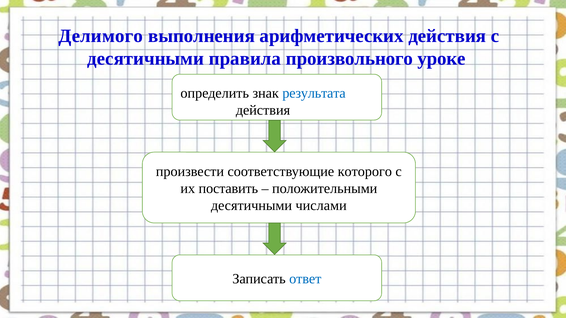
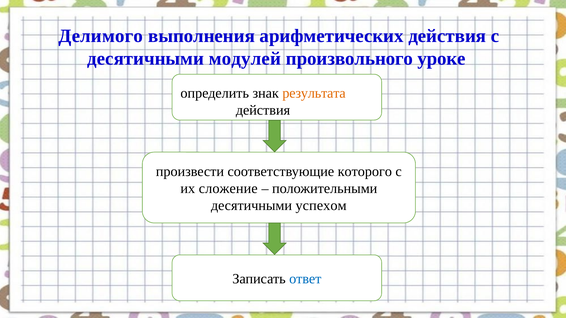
правила: правила -> модулей
результата colour: blue -> orange
поставить: поставить -> сложение
числами: числами -> успехом
